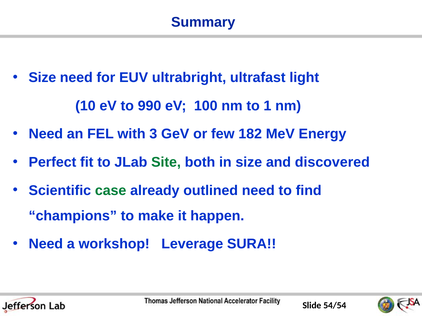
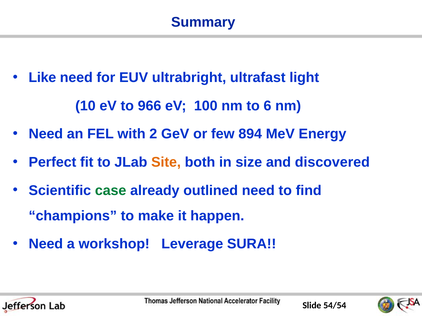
Size at (42, 78): Size -> Like
990: 990 -> 966
1: 1 -> 6
3: 3 -> 2
182: 182 -> 894
Site colour: green -> orange
